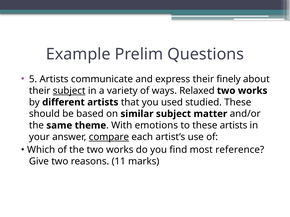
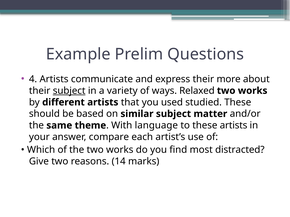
5: 5 -> 4
finely: finely -> more
emotions: emotions -> language
compare underline: present -> none
reference: reference -> distracted
11: 11 -> 14
